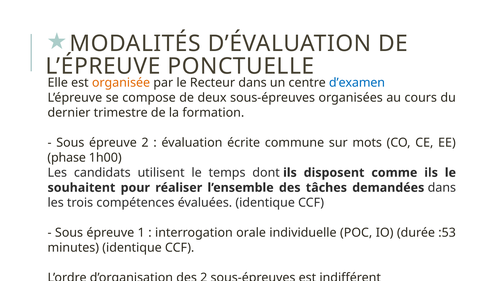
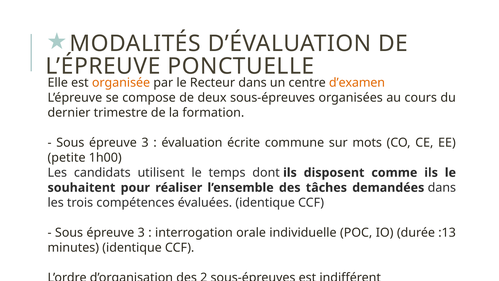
d’examen colour: blue -> orange
2 at (145, 143): 2 -> 3
phase: phase -> petite
1 at (141, 232): 1 -> 3
:53: :53 -> :13
